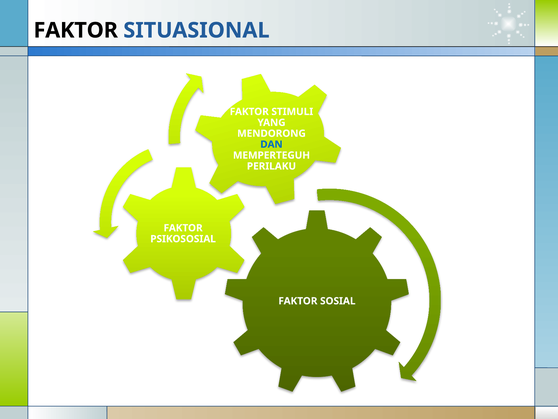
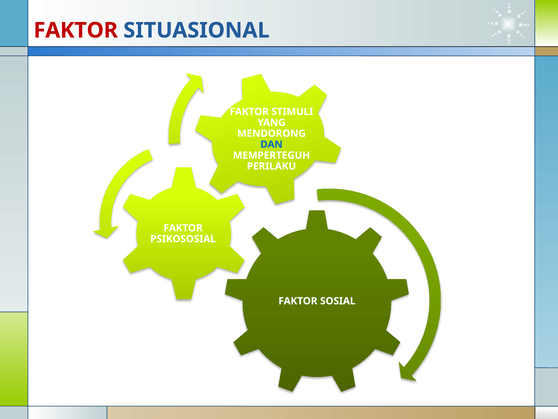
FAKTOR at (76, 30) colour: black -> red
